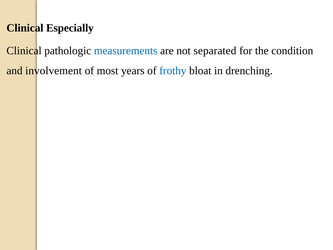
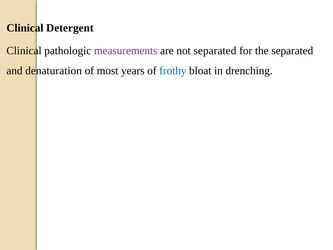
Especially: Especially -> Detergent
measurements colour: blue -> purple
the condition: condition -> separated
involvement: involvement -> denaturation
